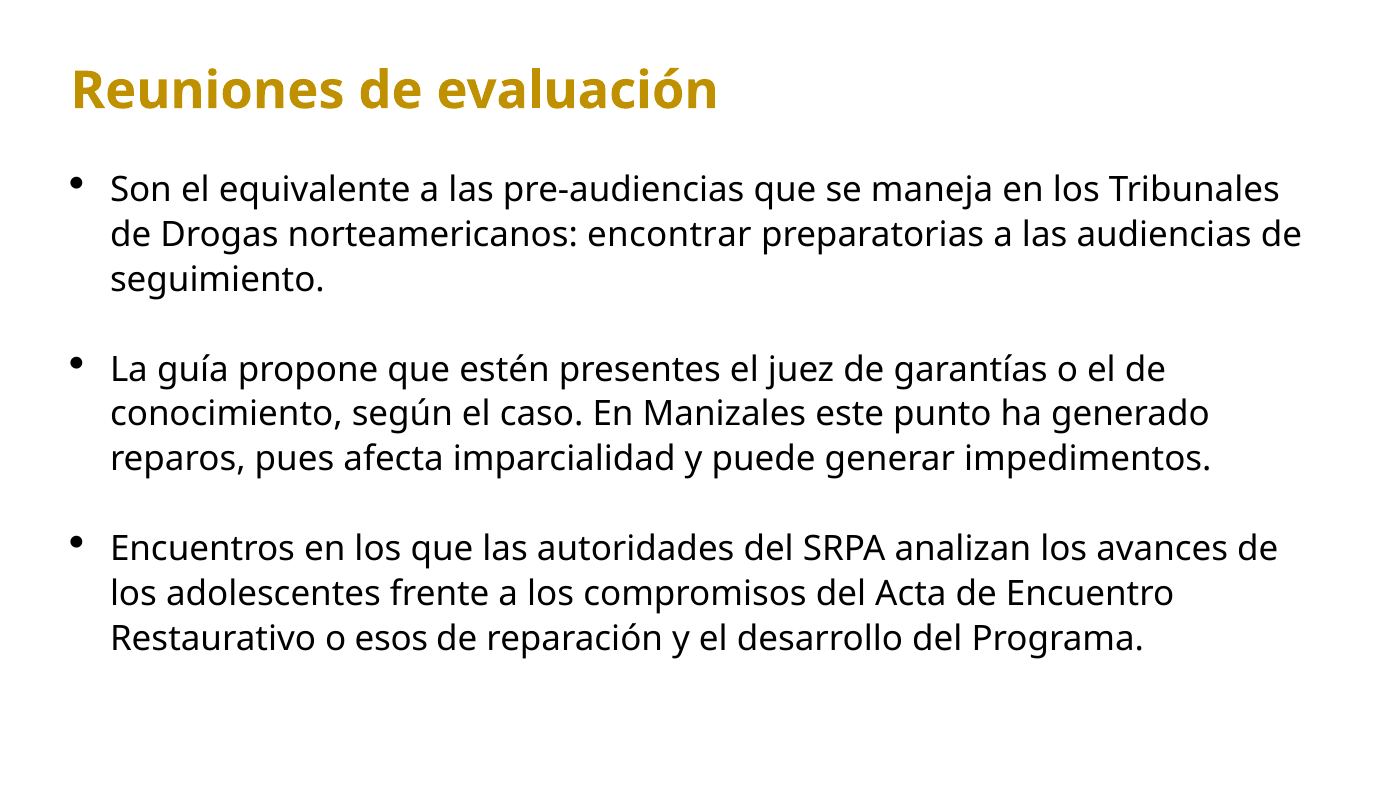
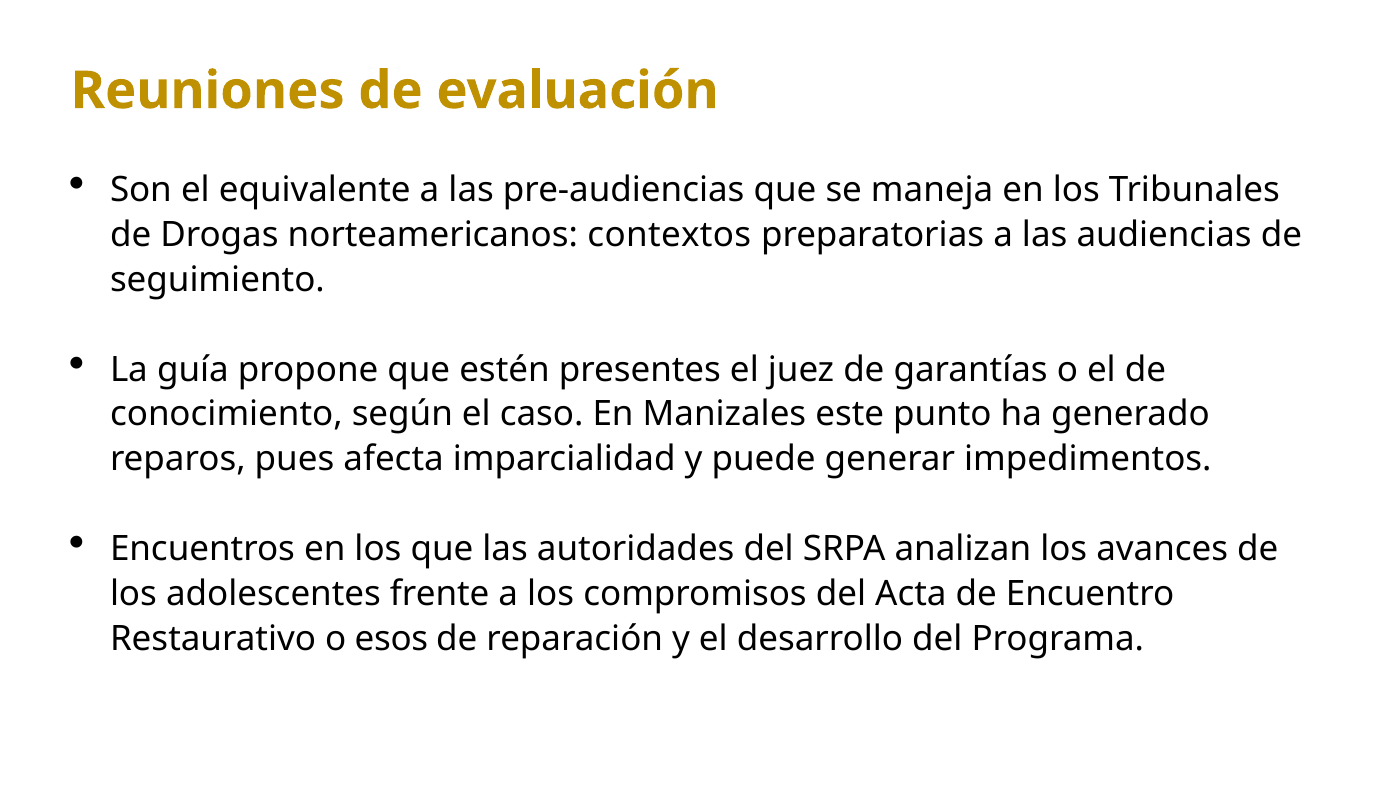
encontrar: encontrar -> contextos
